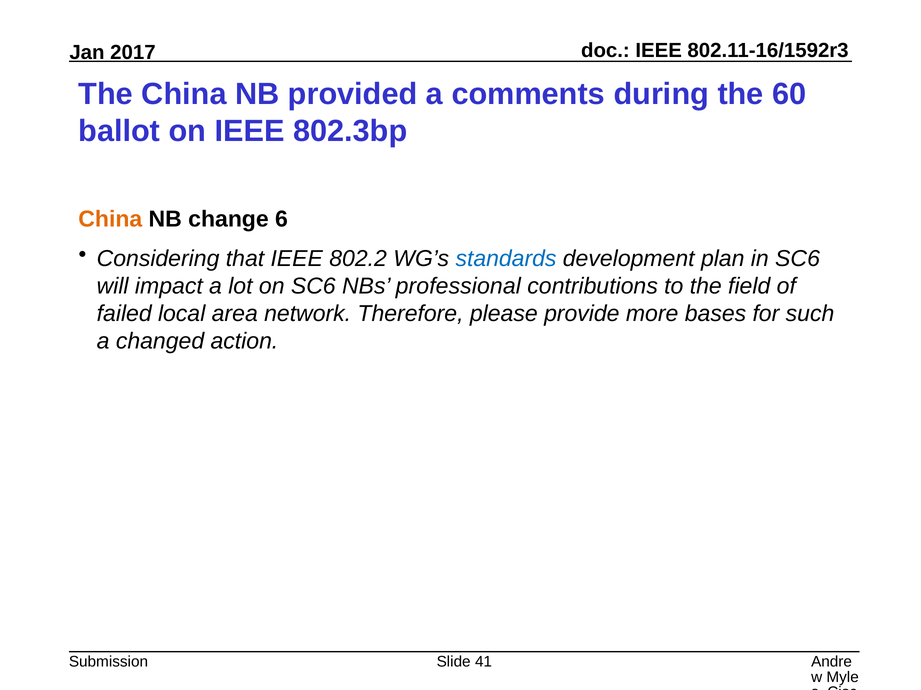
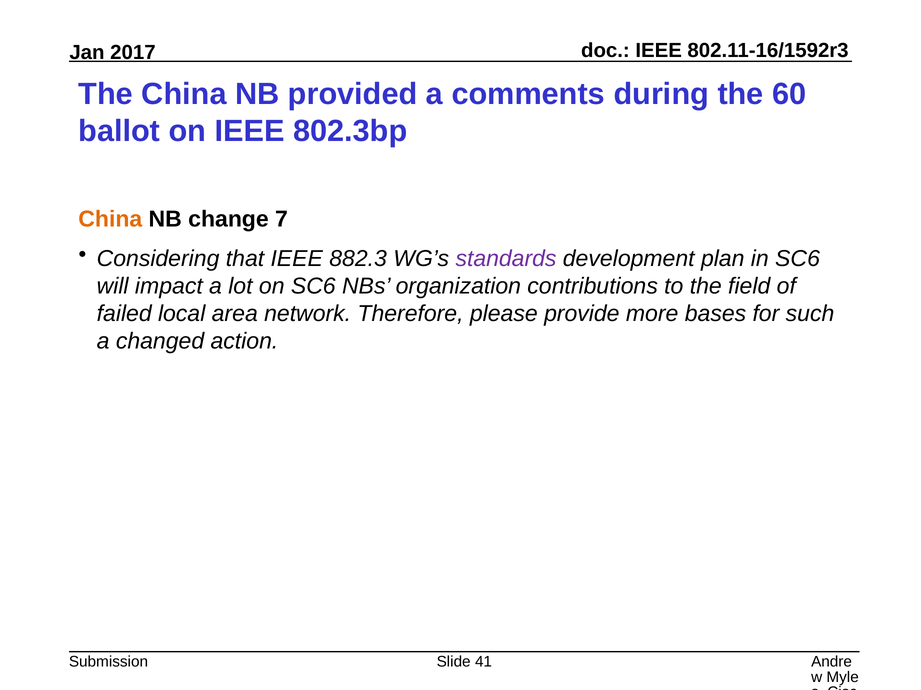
6: 6 -> 7
802.2: 802.2 -> 882.3
standards colour: blue -> purple
professional: professional -> organization
